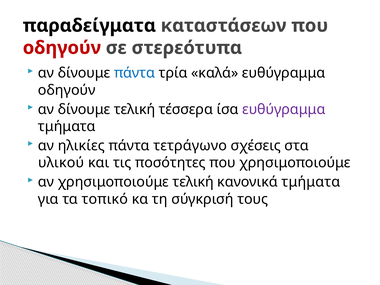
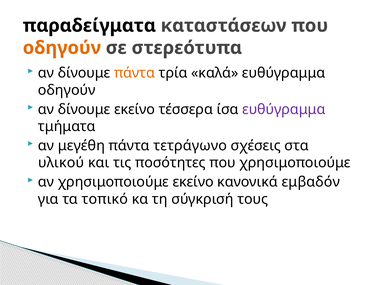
οδηγούν at (62, 48) colour: red -> orange
πάντα at (134, 73) colour: blue -> orange
δίνουμε τελική: τελική -> εκείνο
ηλικίες: ηλικίες -> μεγέθη
χρησιμοποιούμε τελική: τελική -> εκείνο
κανονικά τμήματα: τμήματα -> εμβαδόν
